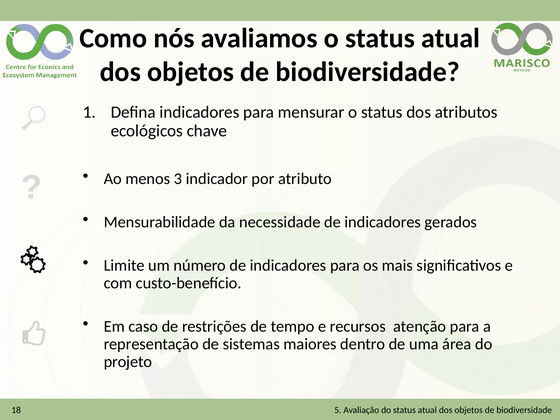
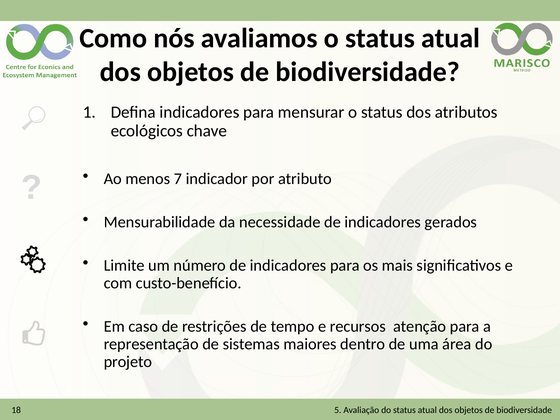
3: 3 -> 7
